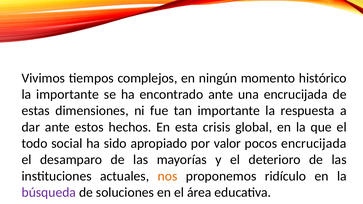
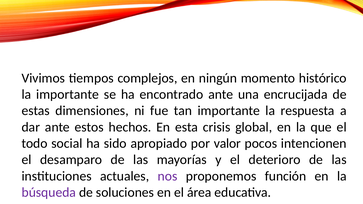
pocos encrucijada: encrucijada -> intencionen
nos colour: orange -> purple
ridículo: ridículo -> función
